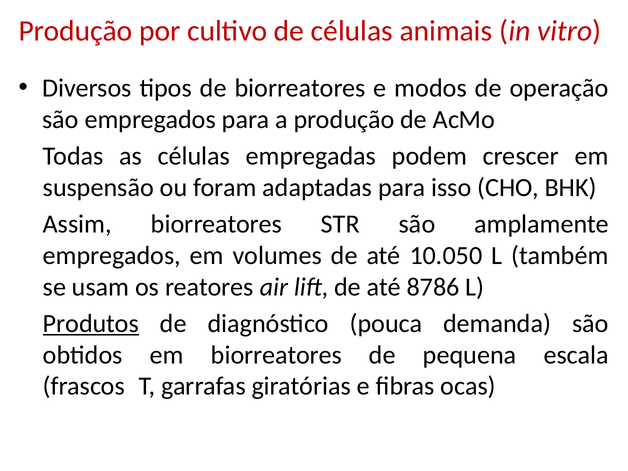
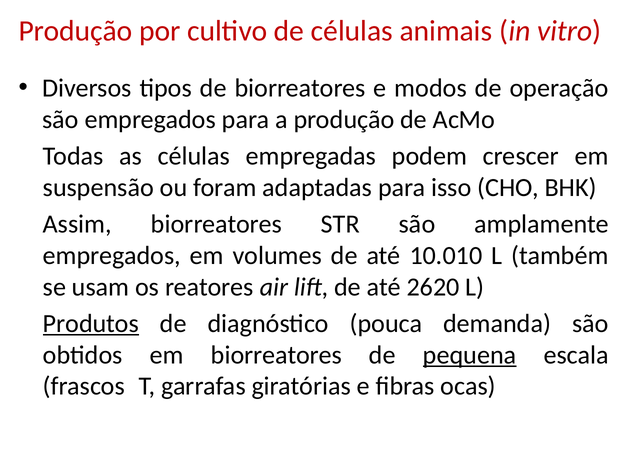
10.050: 10.050 -> 10.010
8786: 8786 -> 2620
pequena underline: none -> present
